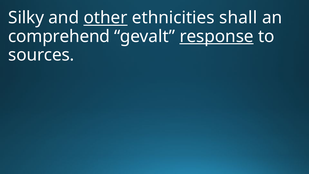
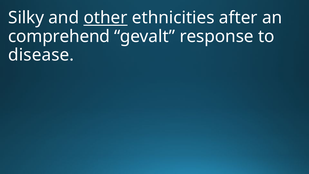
shall: shall -> after
response underline: present -> none
sources: sources -> disease
